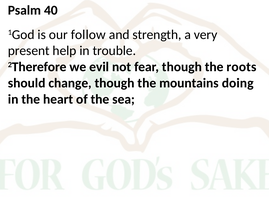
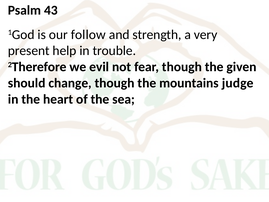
40: 40 -> 43
roots: roots -> given
doing: doing -> judge
